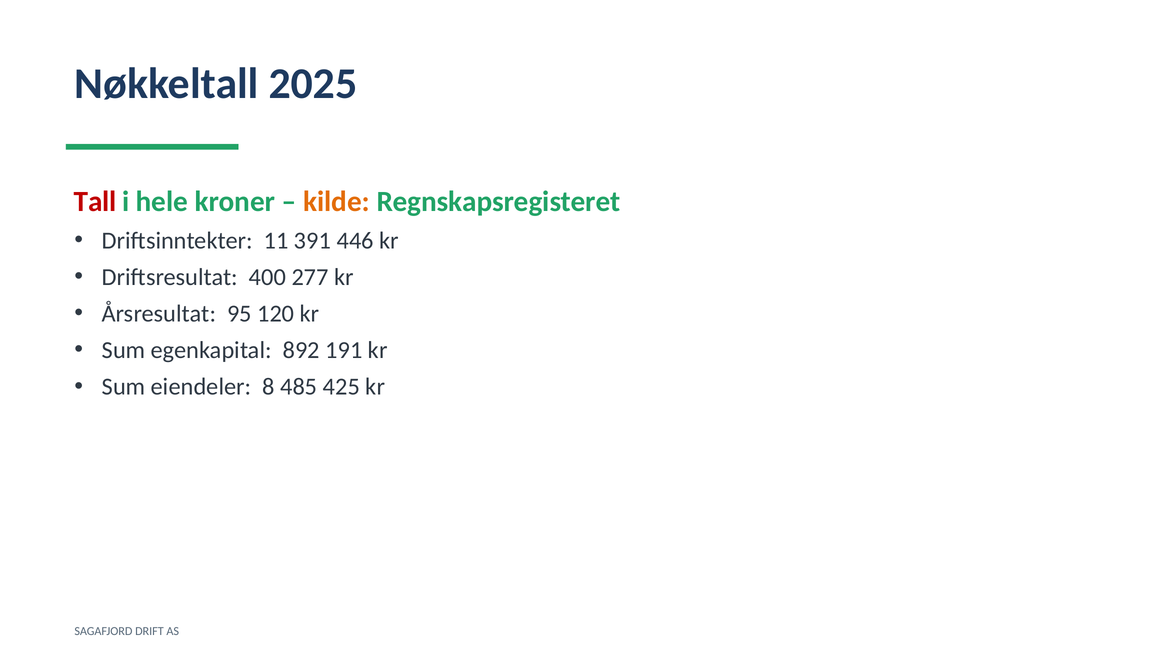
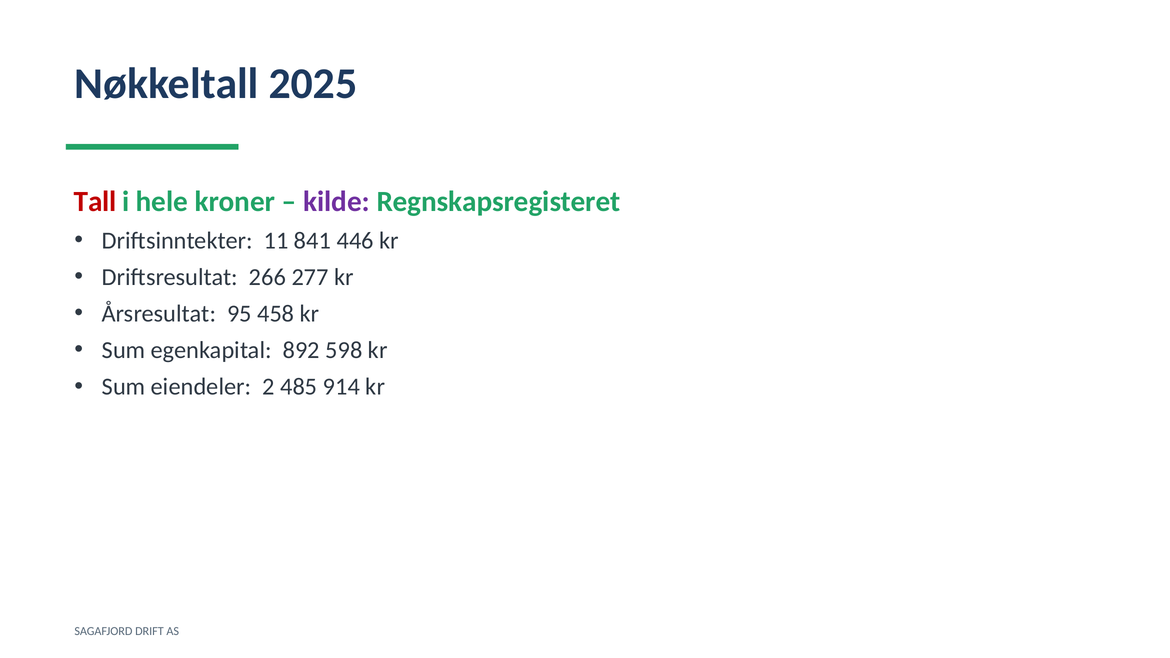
kilde colour: orange -> purple
391: 391 -> 841
400: 400 -> 266
120: 120 -> 458
191: 191 -> 598
8: 8 -> 2
425: 425 -> 914
